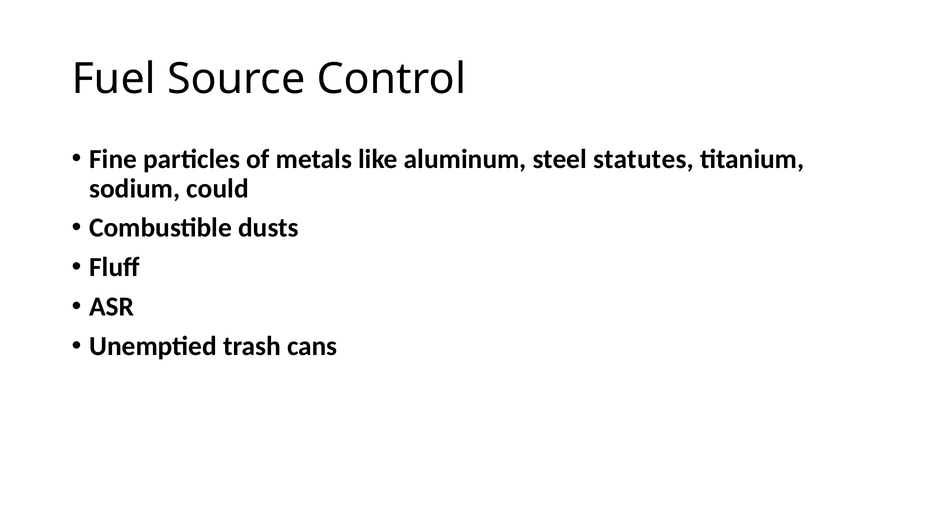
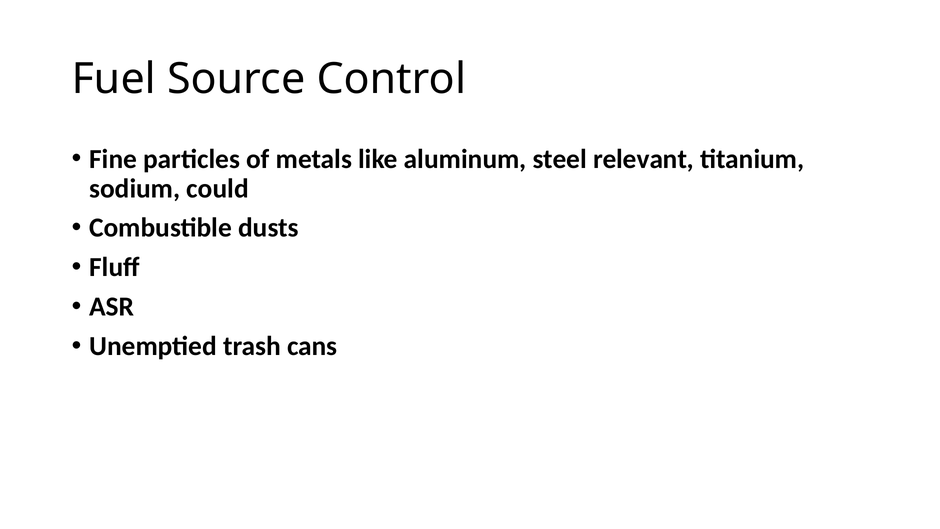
statutes: statutes -> relevant
